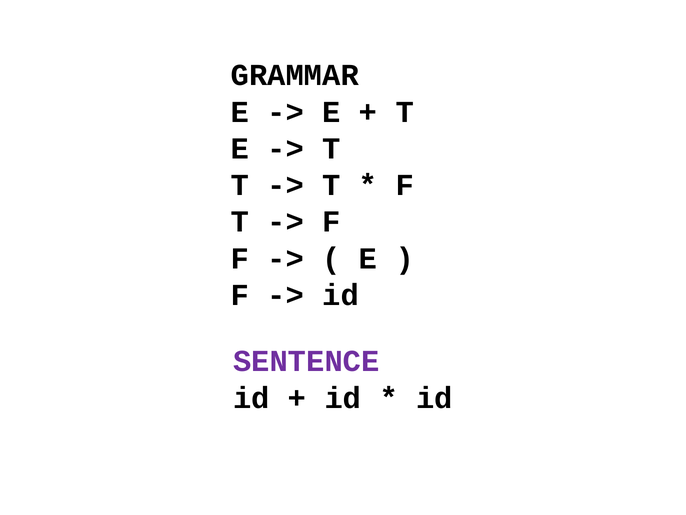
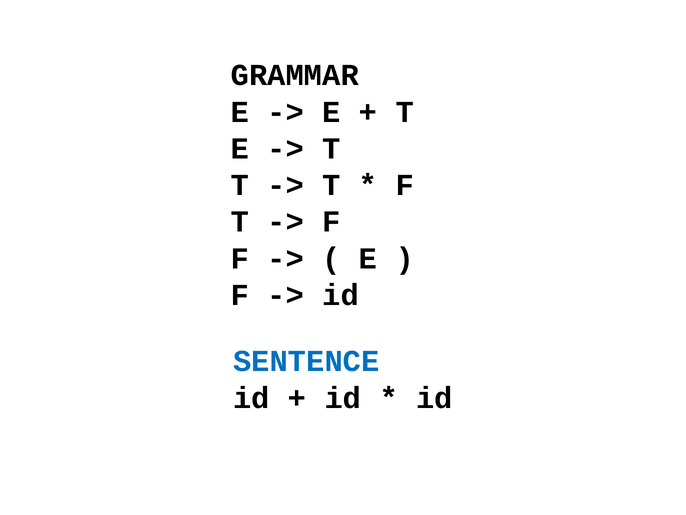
SENTENCE colour: purple -> blue
